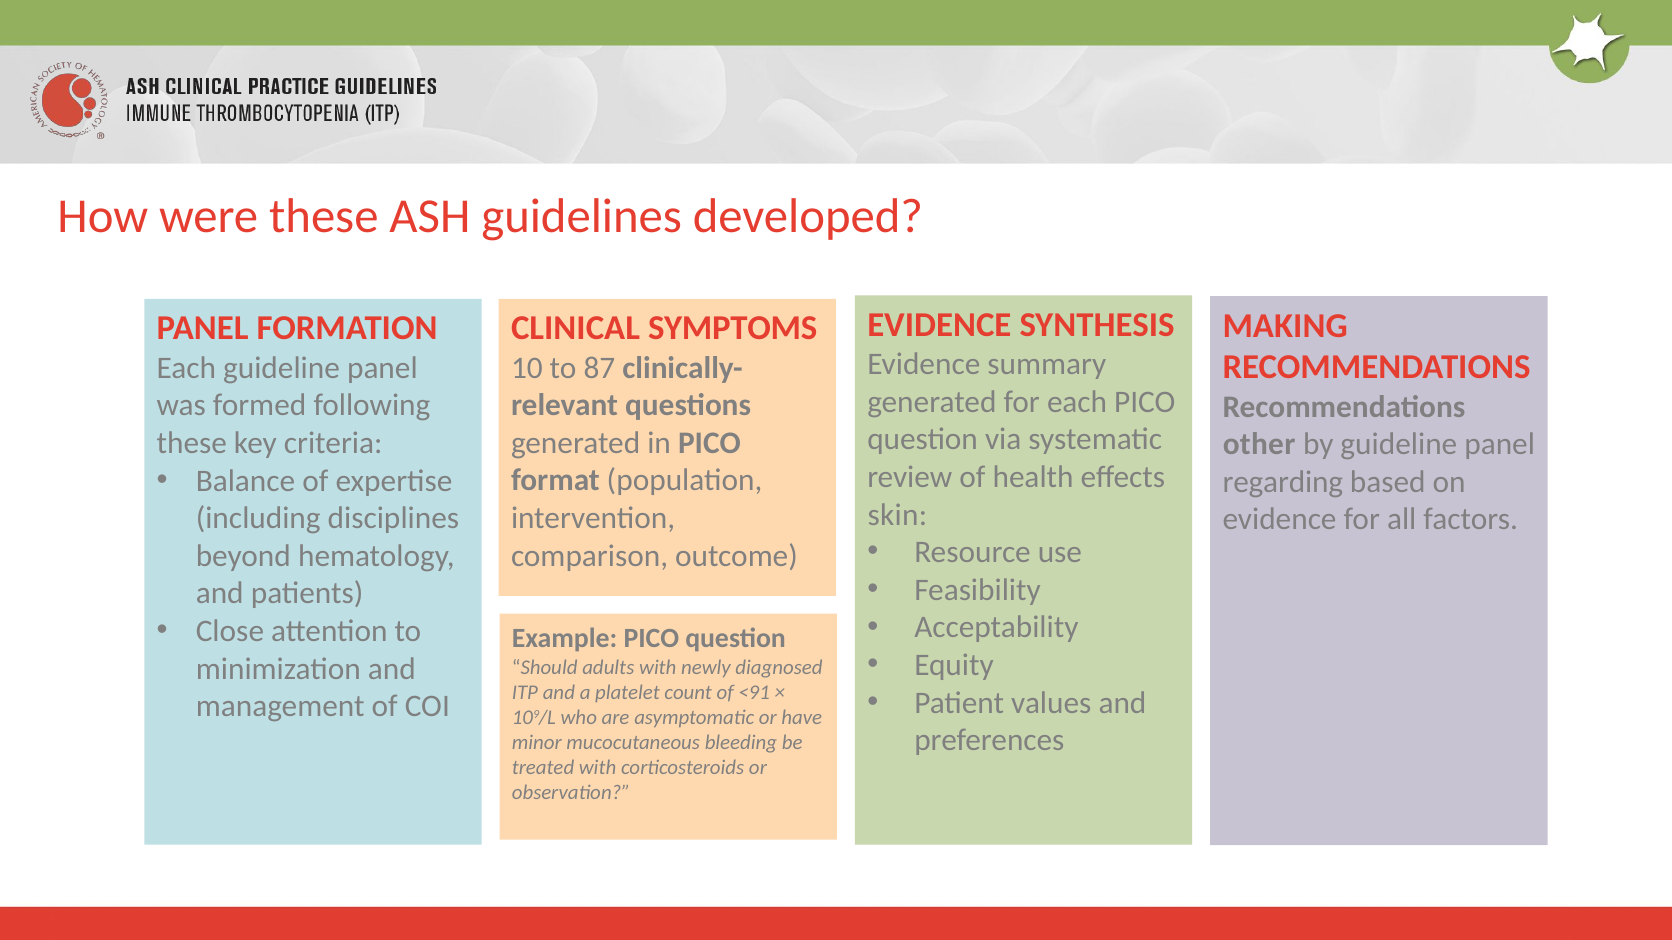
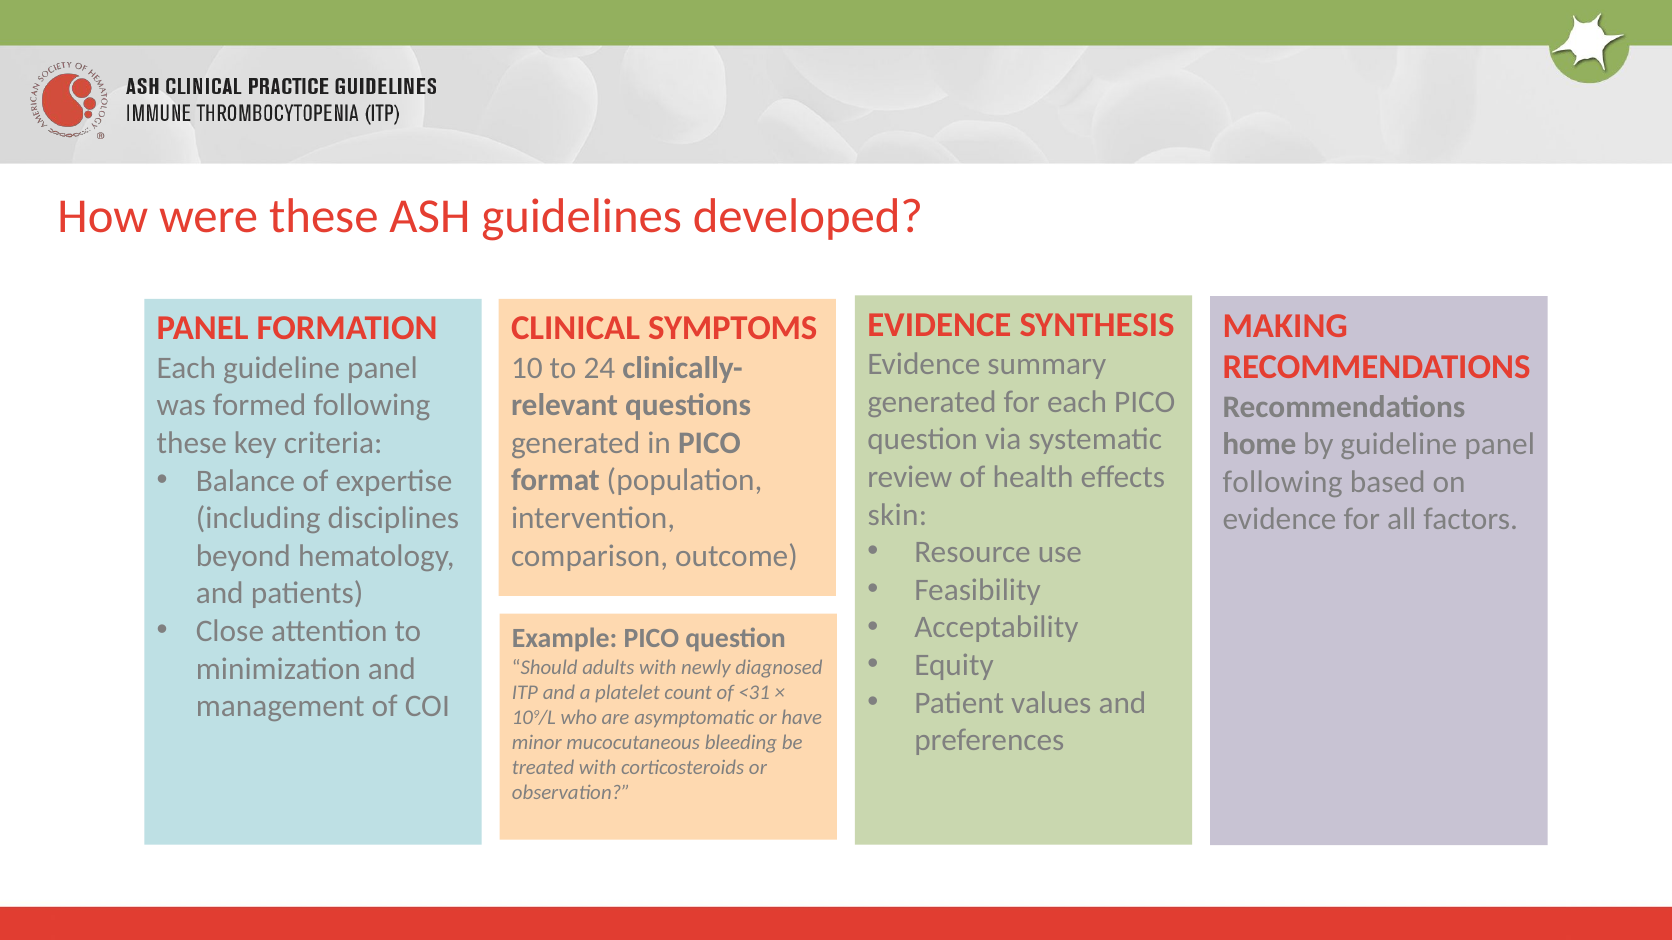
87: 87 -> 24
other: other -> home
regarding at (1283, 482): regarding -> following
<91: <91 -> <31
